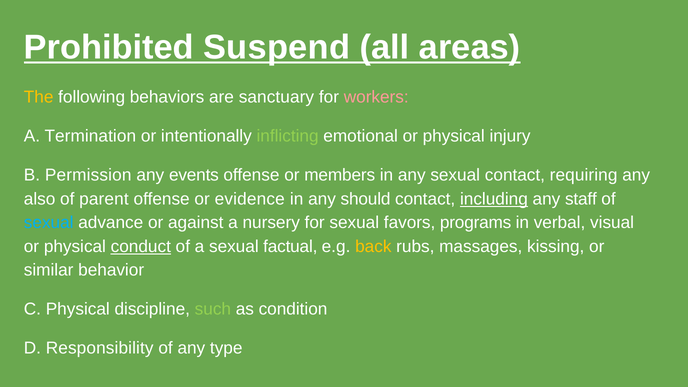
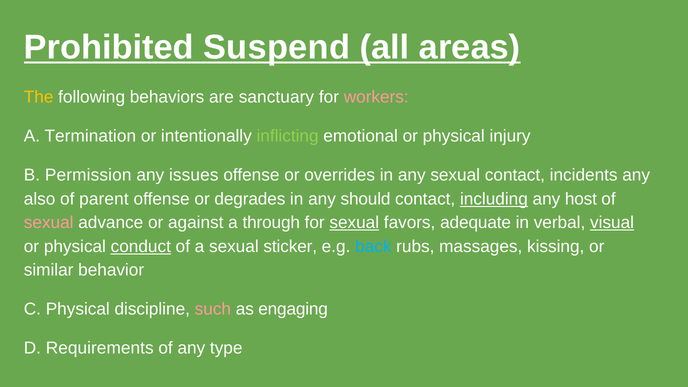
events: events -> issues
members: members -> overrides
requiring: requiring -> incidents
evidence: evidence -> degrades
staff: staff -> host
sexual at (49, 223) colour: light blue -> pink
nursery: nursery -> through
sexual at (354, 223) underline: none -> present
programs: programs -> adequate
visual underline: none -> present
factual: factual -> sticker
back colour: yellow -> light blue
such colour: light green -> pink
condition: condition -> engaging
Responsibility: Responsibility -> Requirements
